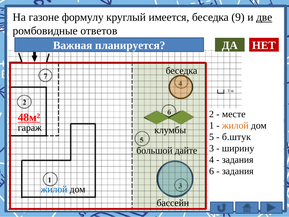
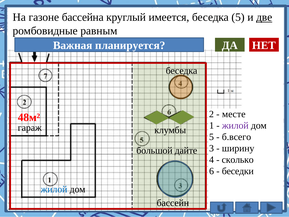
формулу: формулу -> бассейна
беседка 9: 9 -> 5
ответов: ответов -> равным
48м² underline: present -> none
жилой at (235, 125) colour: orange -> purple
б.штук: б.штук -> б.всего
задания at (238, 159): задания -> сколько
задания at (238, 171): задания -> беседки
